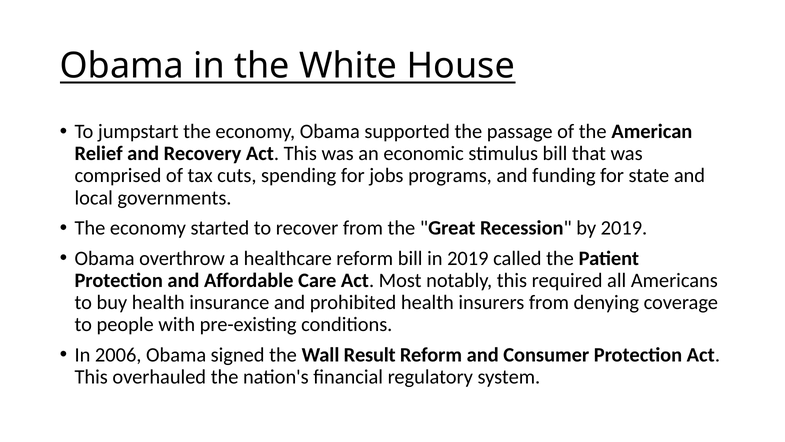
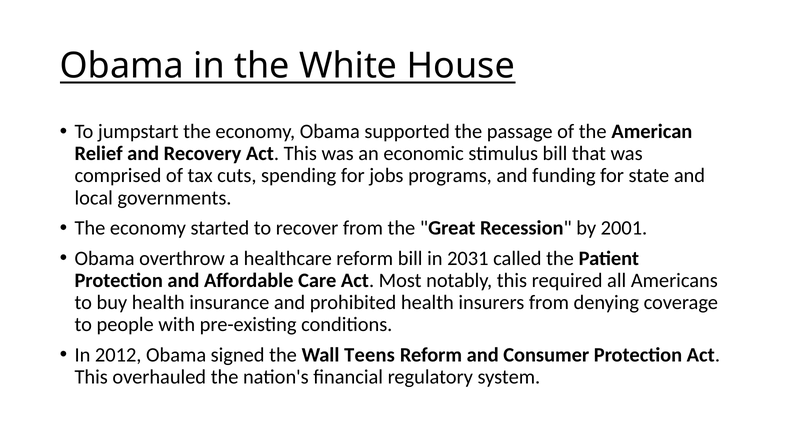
by 2019: 2019 -> 2001
in 2019: 2019 -> 2031
2006: 2006 -> 2012
Result: Result -> Teens
